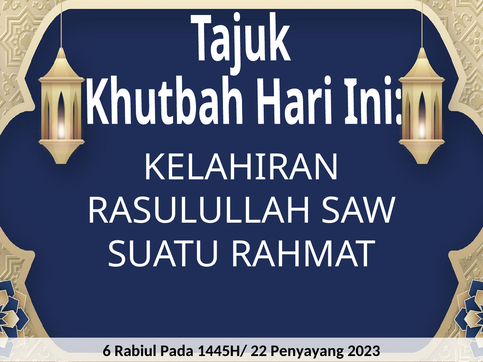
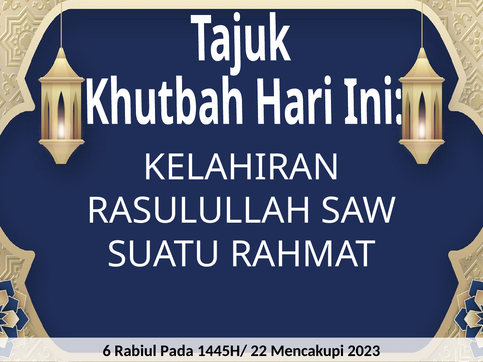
Penyayang: Penyayang -> Mencakupi
